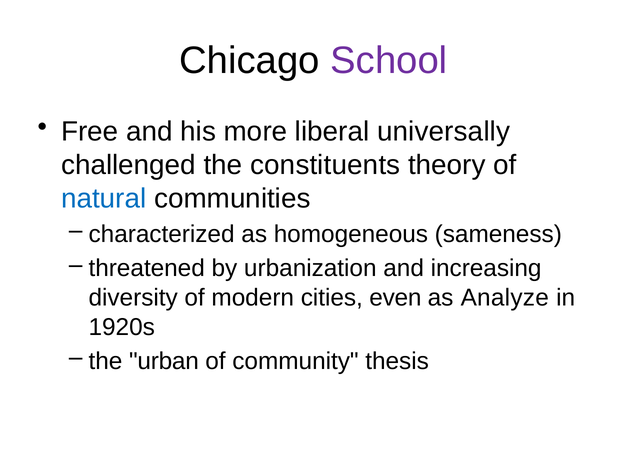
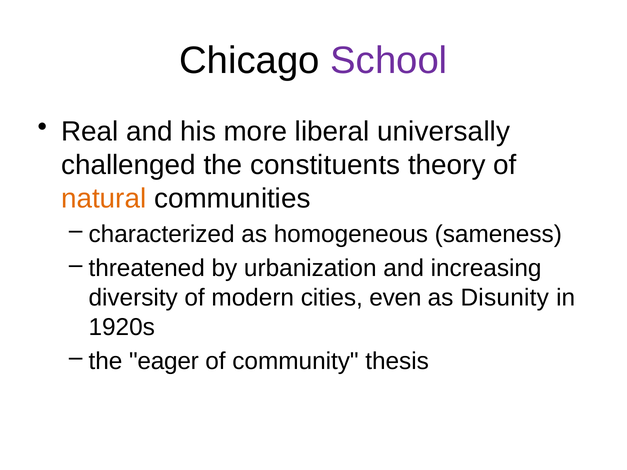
Free: Free -> Real
natural colour: blue -> orange
Analyze: Analyze -> Disunity
urban: urban -> eager
